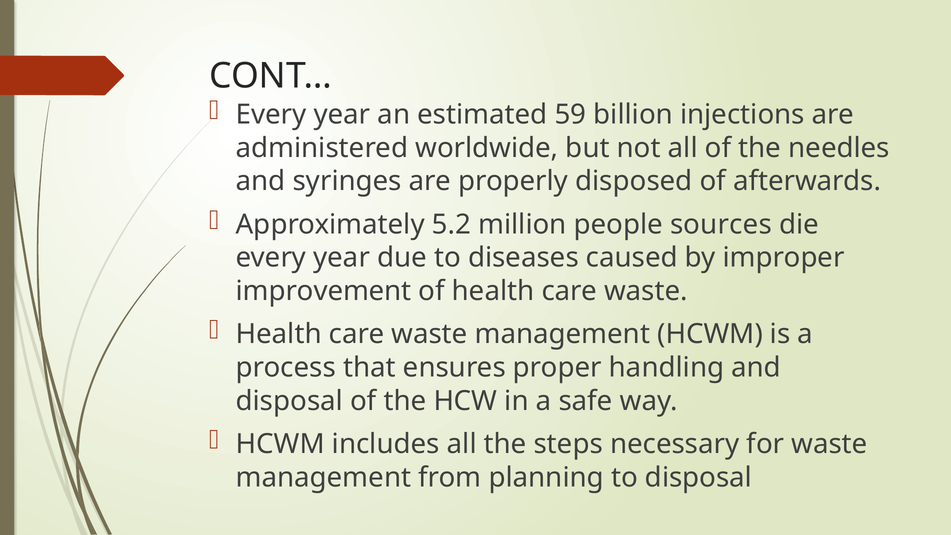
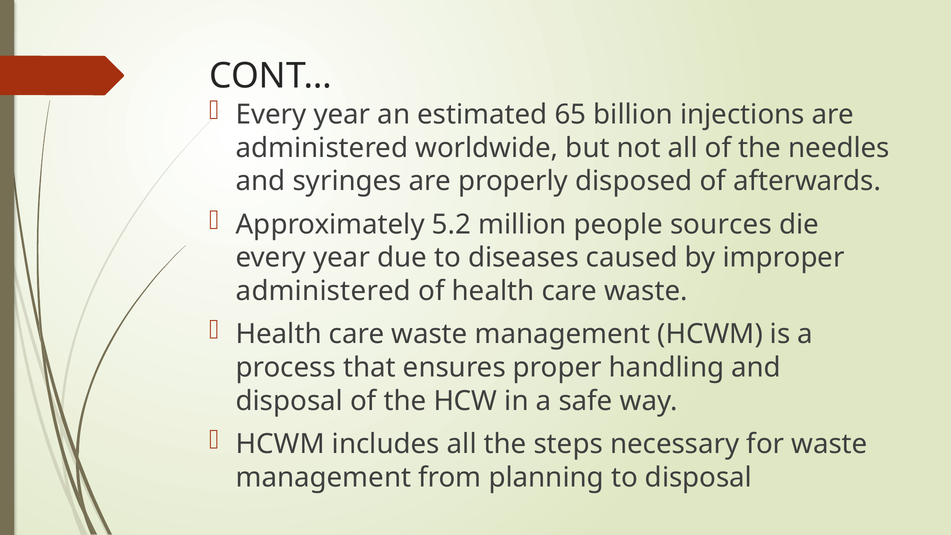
59: 59 -> 65
improvement at (324, 291): improvement -> administered
